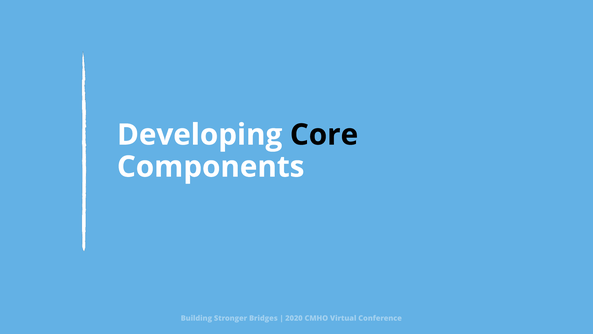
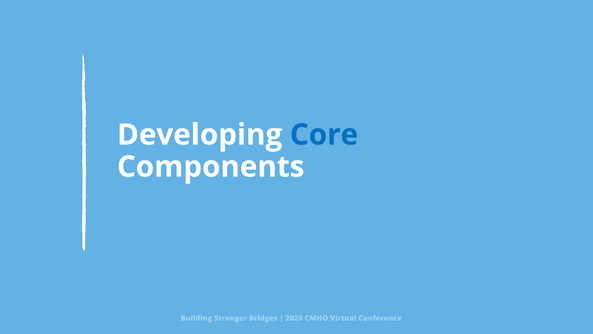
Core colour: black -> blue
